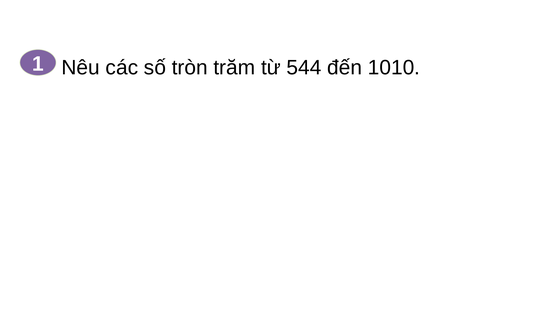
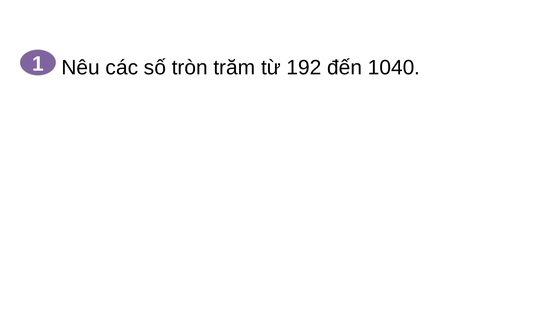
544: 544 -> 192
1010: 1010 -> 1040
